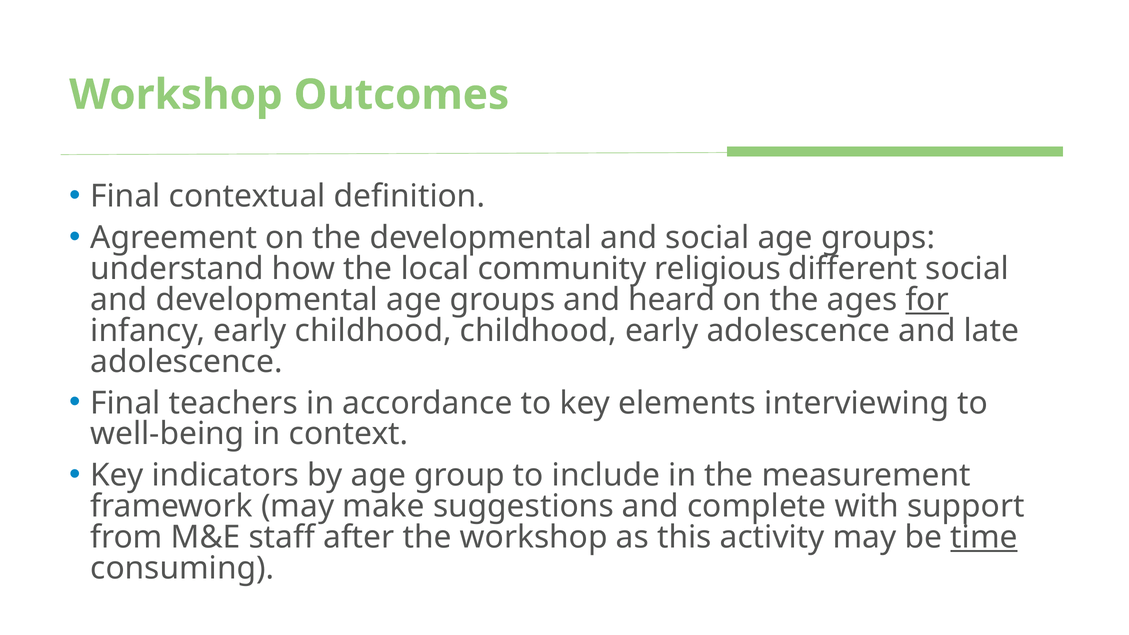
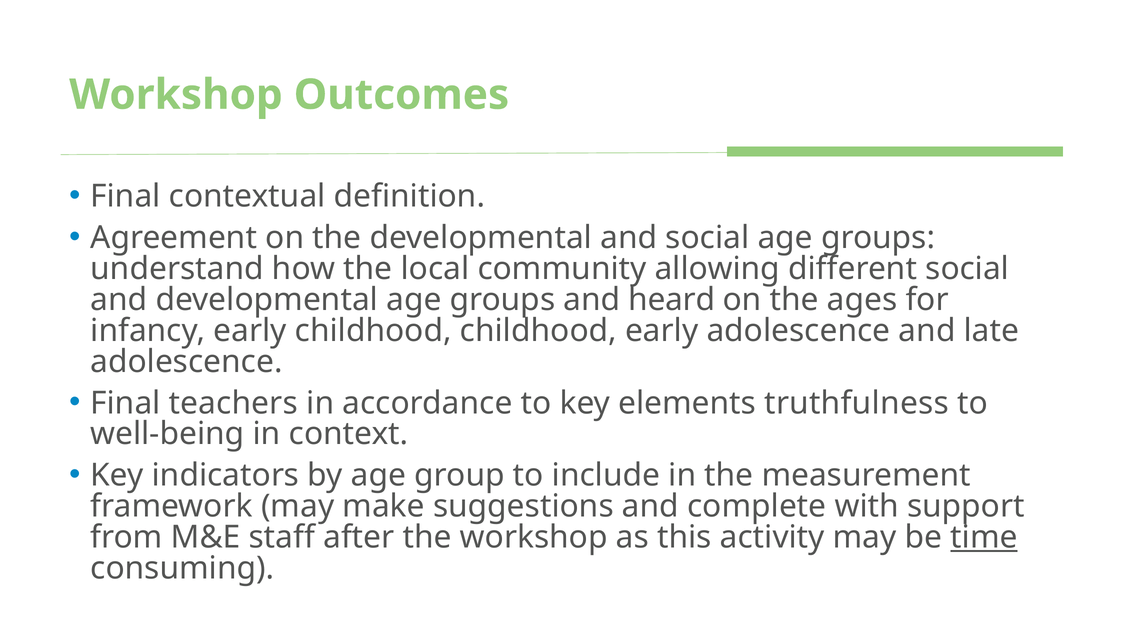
religious: religious -> allowing
for underline: present -> none
interviewing: interviewing -> truthfulness
